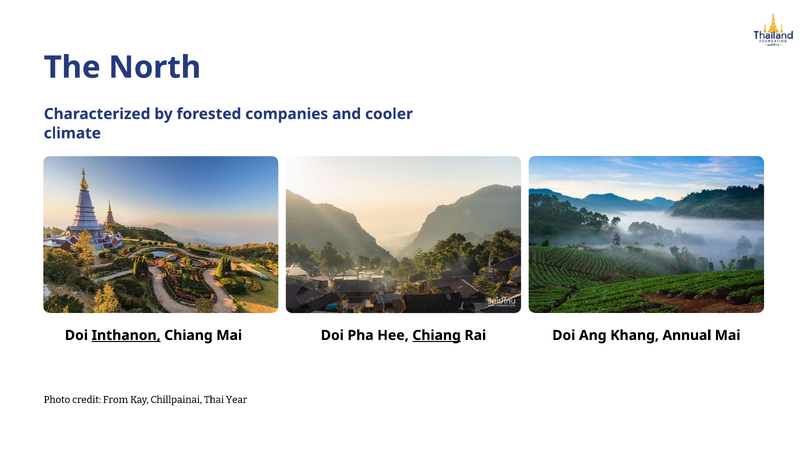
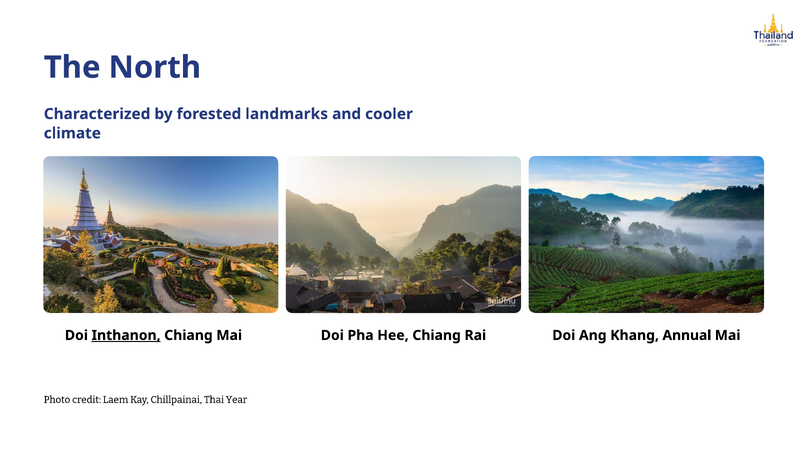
companies: companies -> landmarks
Chiang at (437, 335) underline: present -> none
From: From -> Laem
